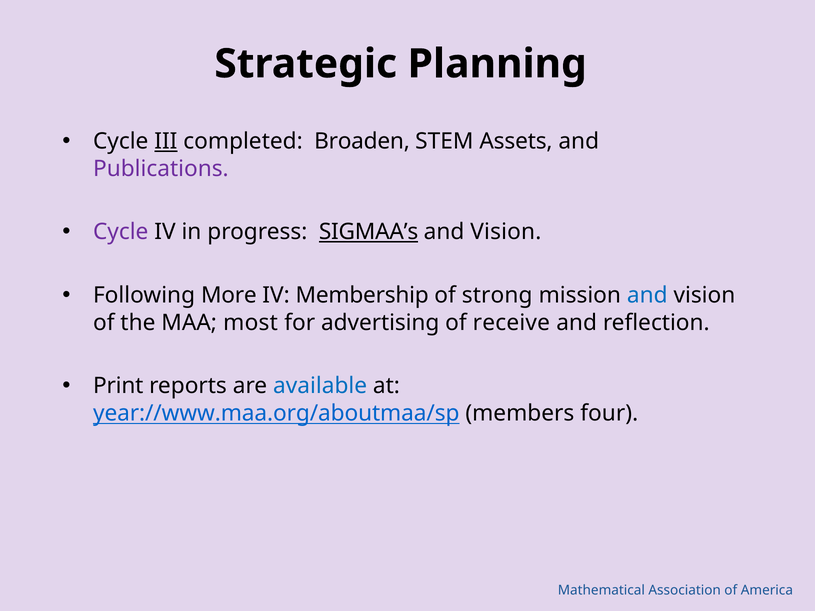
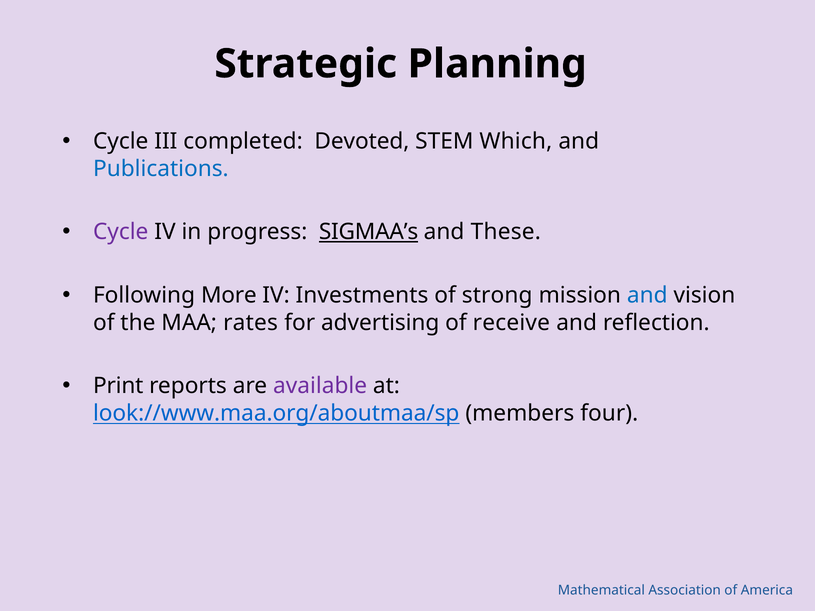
III underline: present -> none
Broaden: Broaden -> Devoted
Assets: Assets -> Which
Publications colour: purple -> blue
Vision at (506, 232): Vision -> These
Membership: Membership -> Investments
most: most -> rates
available colour: blue -> purple
year://www.maa.org/aboutmaa/sp: year://www.maa.org/aboutmaa/sp -> look://www.maa.org/aboutmaa/sp
